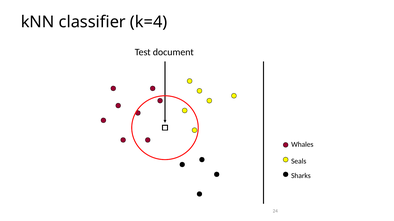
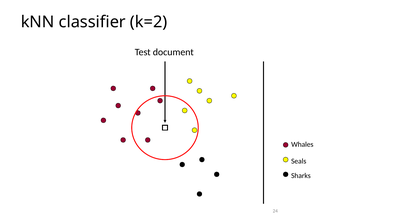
k=4: k=4 -> k=2
